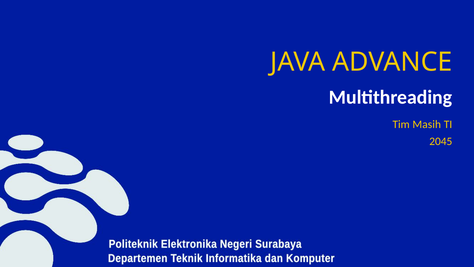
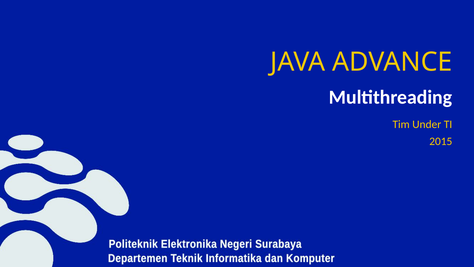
Masih: Masih -> Under
2045: 2045 -> 2015
